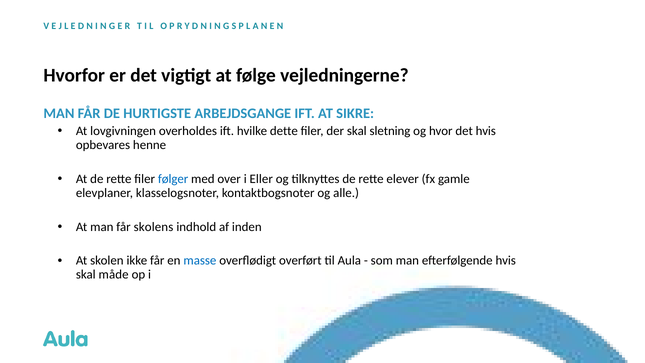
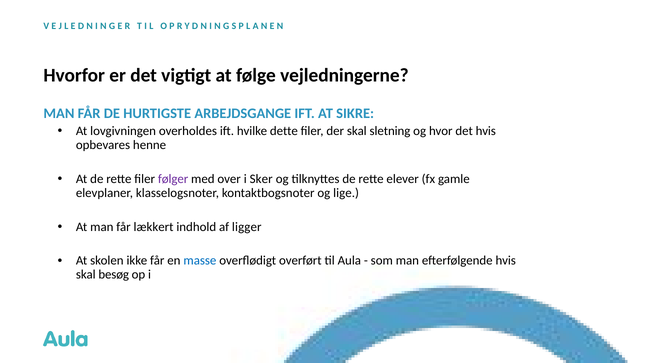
følger colour: blue -> purple
Eller: Eller -> Sker
alle: alle -> lige
skolens: skolens -> lækkert
inden: inden -> ligger
måde: måde -> besøg
